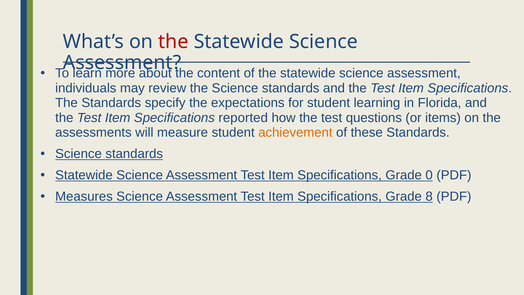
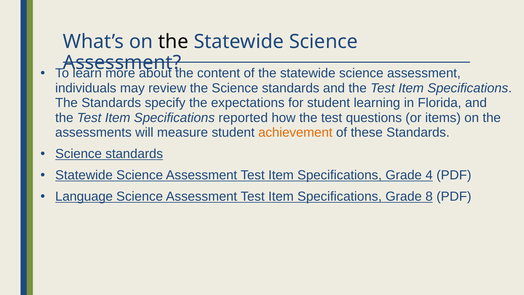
the at (173, 42) colour: red -> black
0: 0 -> 4
Measures: Measures -> Language
